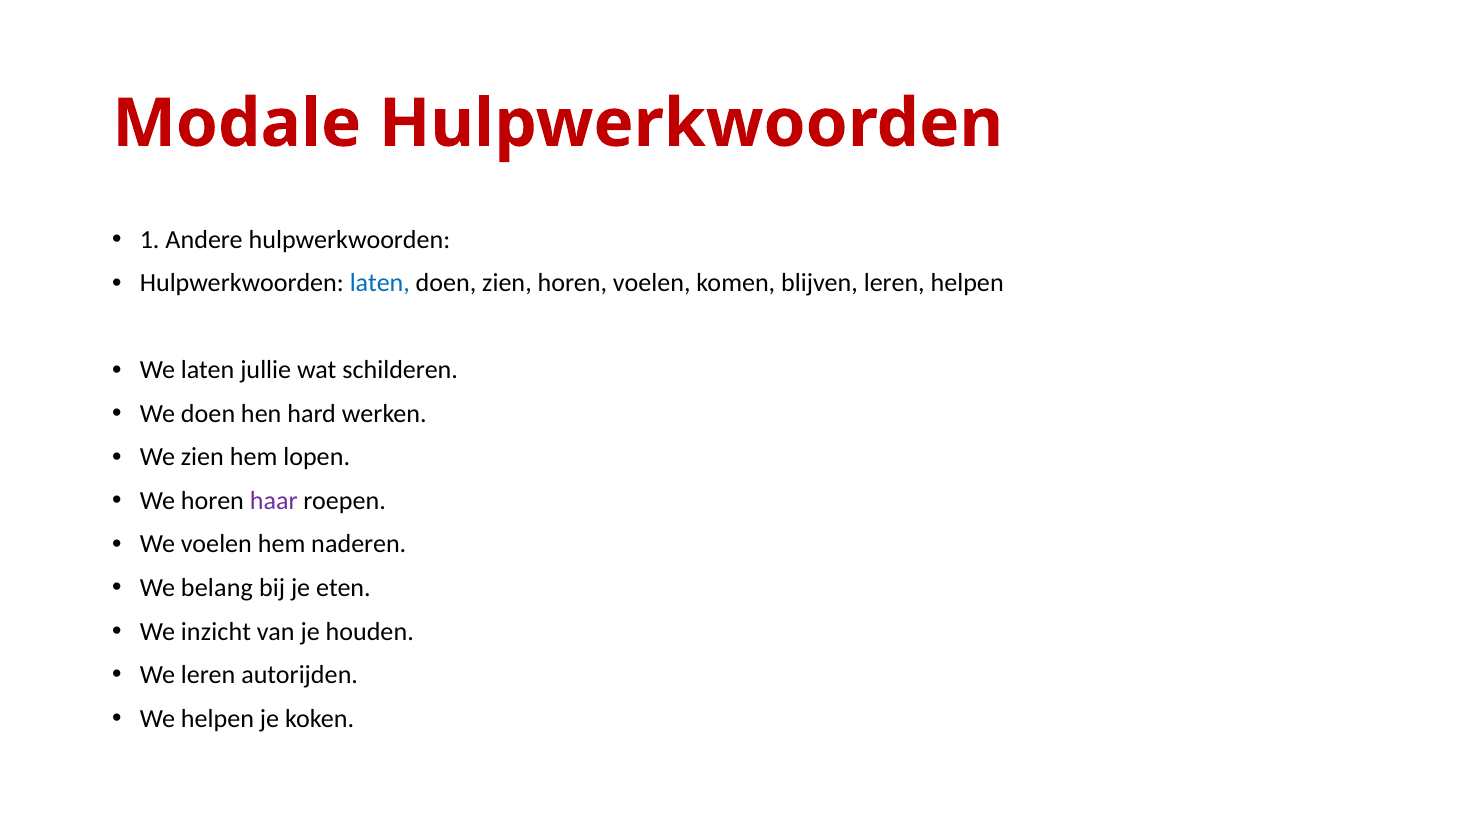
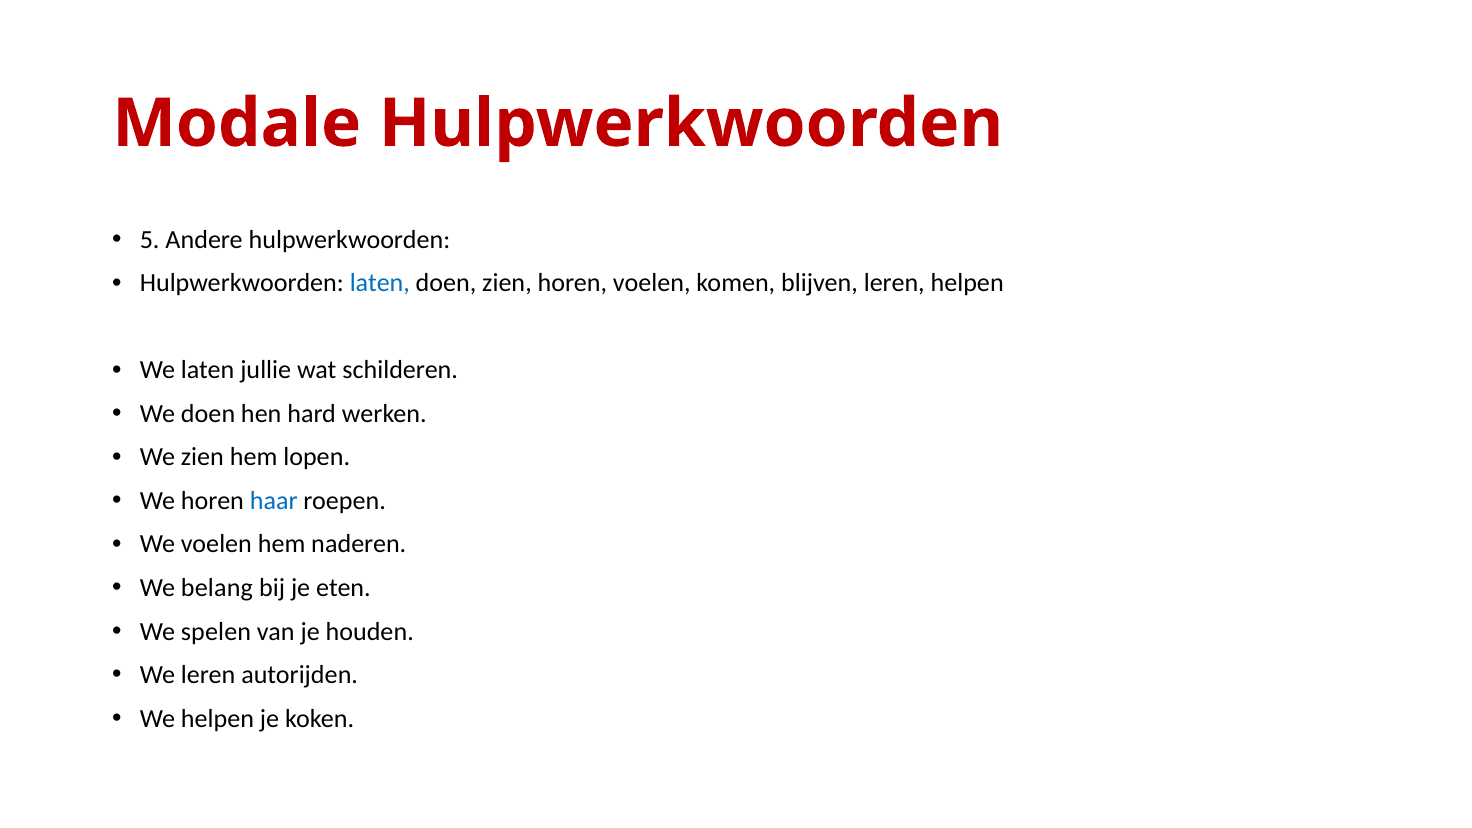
1: 1 -> 5
haar colour: purple -> blue
inzicht: inzicht -> spelen
